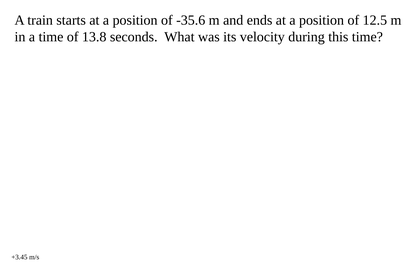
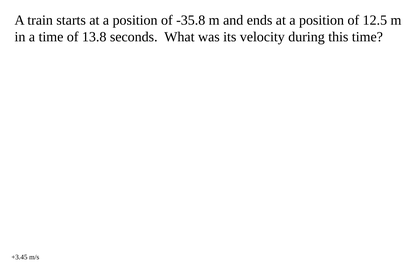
-35.6: -35.6 -> -35.8
